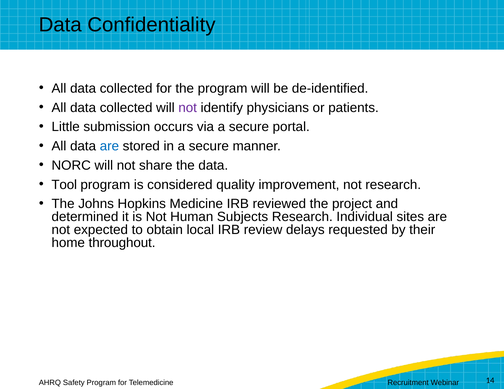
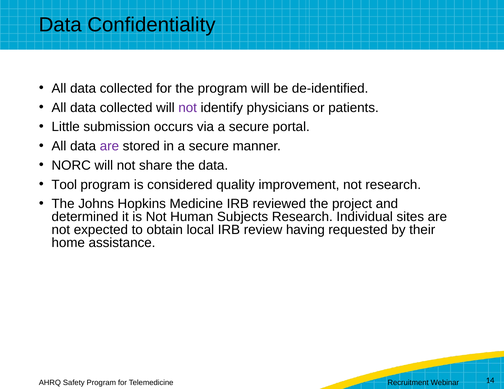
are at (109, 146) colour: blue -> purple
delays: delays -> having
throughout: throughout -> assistance
